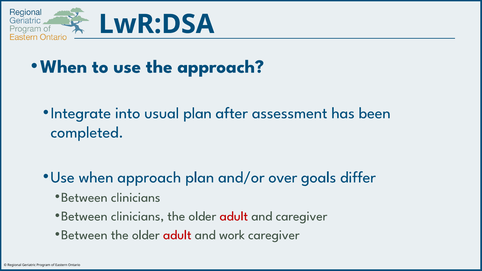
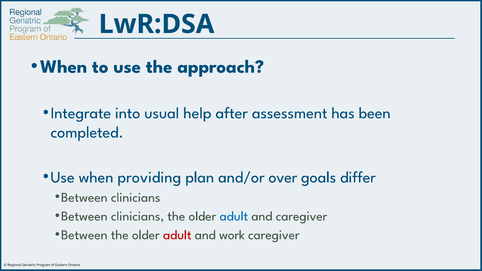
usual plan: plan -> help
when approach: approach -> providing
adult at (234, 216) colour: red -> blue
